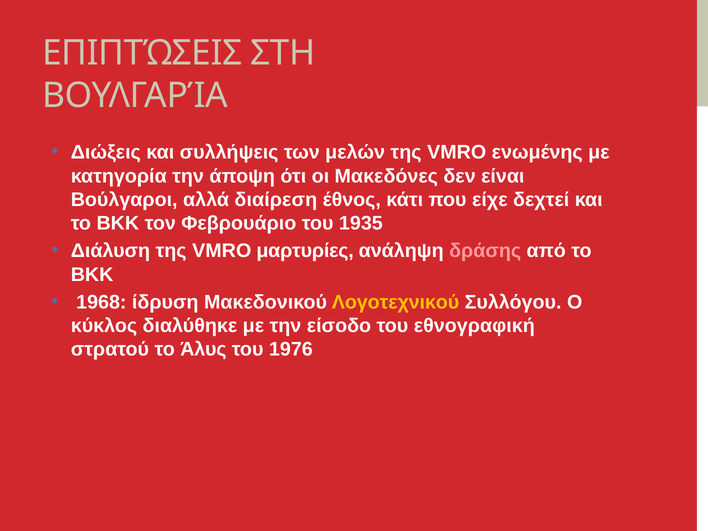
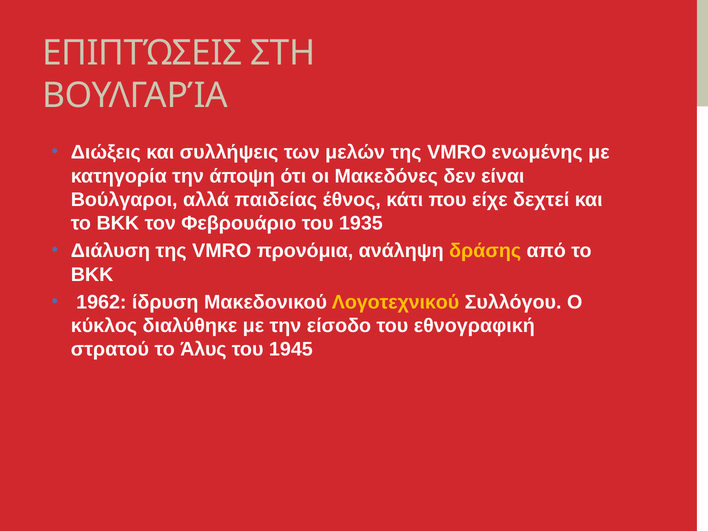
διαίρεση: διαίρεση -> παιδείας
μαρτυρίες: μαρτυρίες -> προνόμια
δράσης colour: pink -> yellow
1968: 1968 -> 1962
1976: 1976 -> 1945
